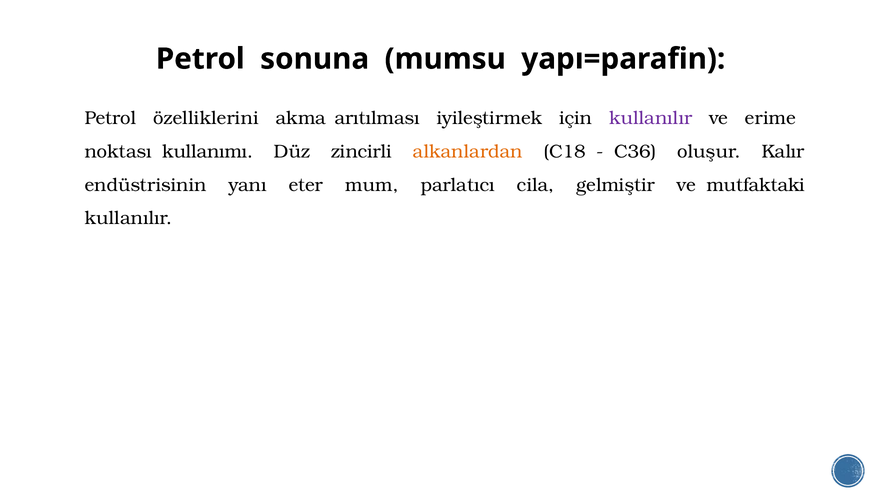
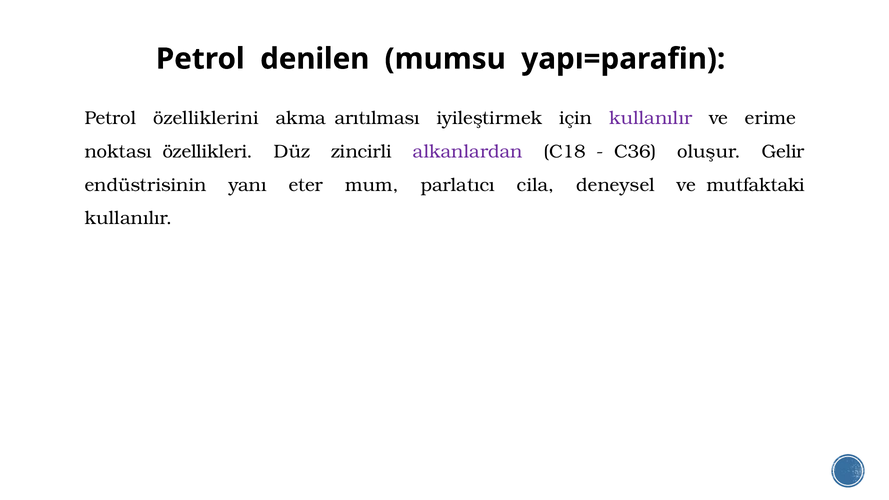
sonuna: sonuna -> denilen
kullanımı: kullanımı -> özellikleri
alkanlardan colour: orange -> purple
Kalır: Kalır -> Gelir
gelmiştir: gelmiştir -> deneysel
